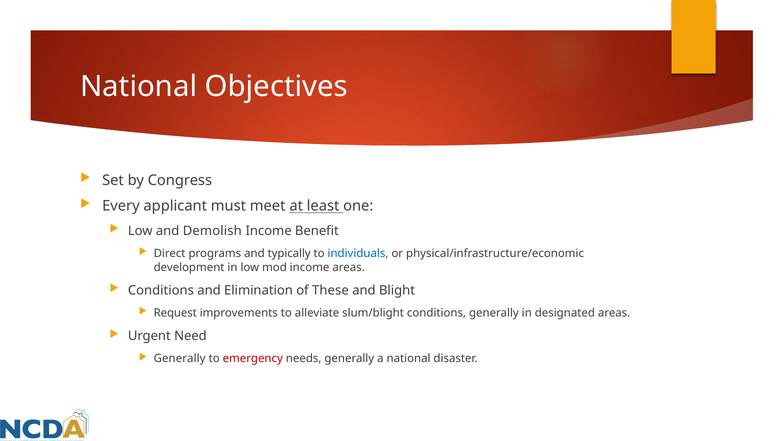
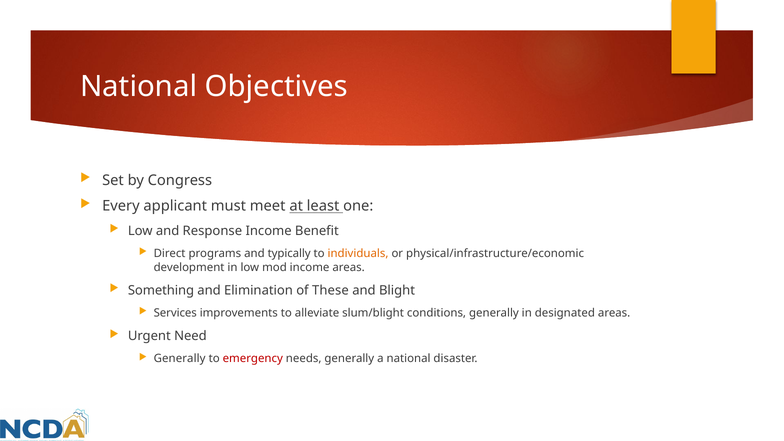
Demolish: Demolish -> Response
individuals colour: blue -> orange
Conditions at (161, 290): Conditions -> Something
Request: Request -> Services
